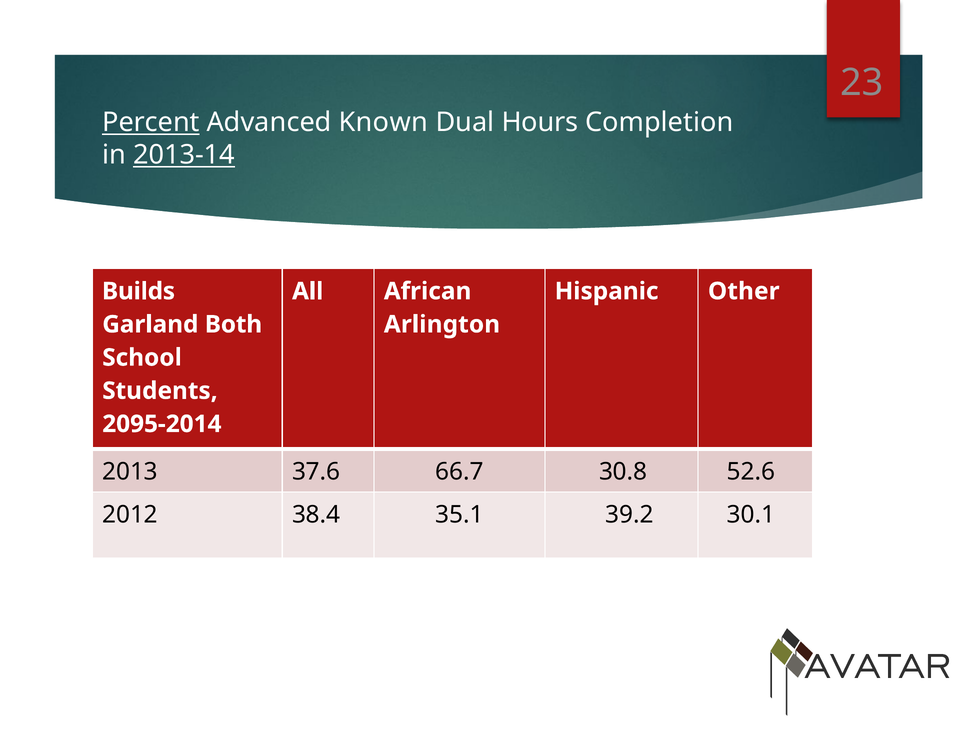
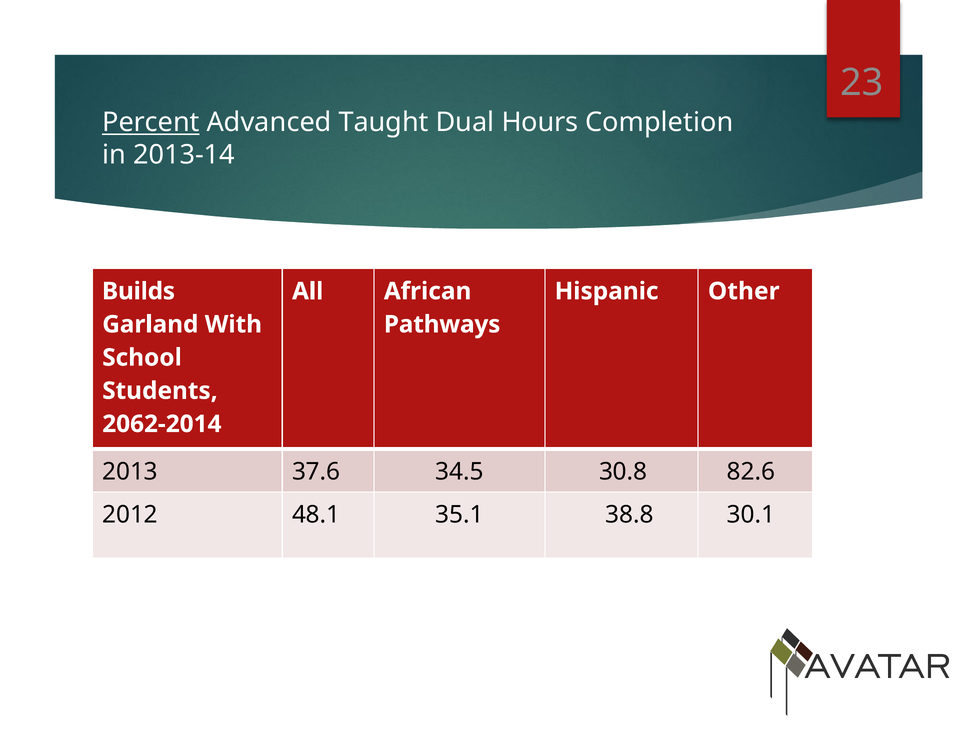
Known: Known -> Taught
2013-14 underline: present -> none
Both: Both -> With
Arlington: Arlington -> Pathways
2095-2014: 2095-2014 -> 2062-2014
66.7: 66.7 -> 34.5
52.6: 52.6 -> 82.6
38.4: 38.4 -> 48.1
39.2: 39.2 -> 38.8
